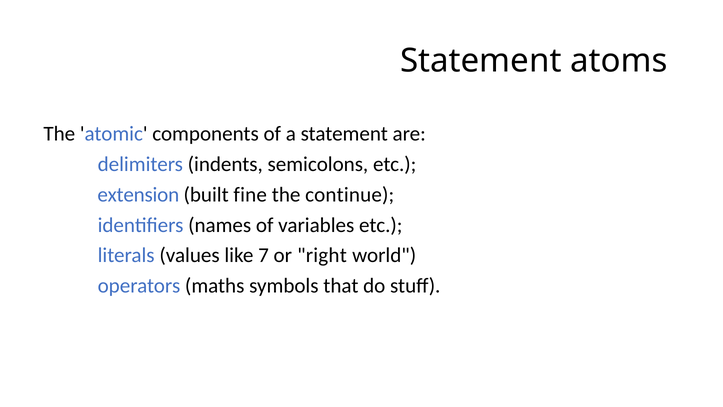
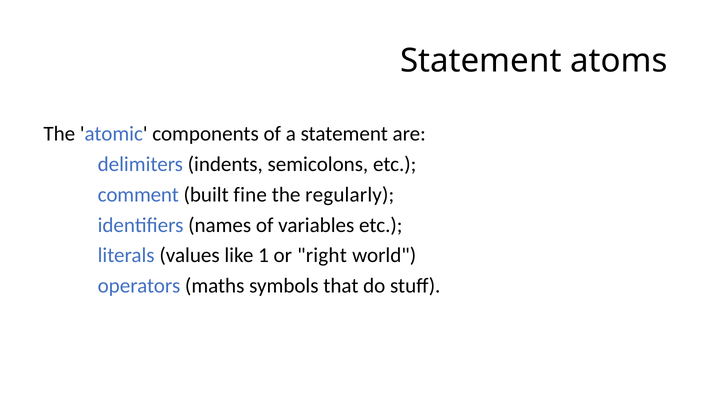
extension: extension -> comment
continue: continue -> regularly
7: 7 -> 1
